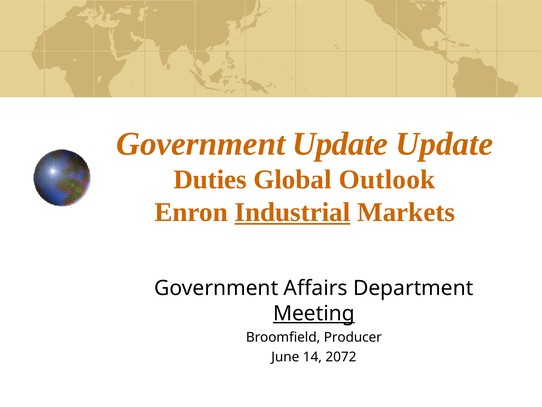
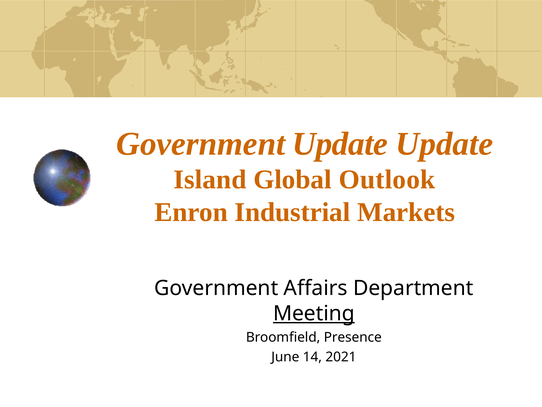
Duties: Duties -> Island
Industrial underline: present -> none
Producer: Producer -> Presence
2072: 2072 -> 2021
